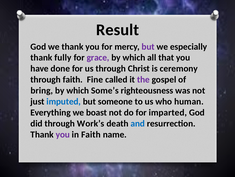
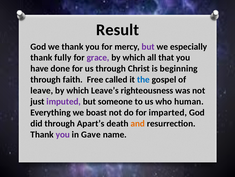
ceremony: ceremony -> beginning
Fine: Fine -> Free
the colour: purple -> blue
bring: bring -> leave
Some’s: Some’s -> Leave’s
imputed colour: blue -> purple
Work’s: Work’s -> Apart’s
and colour: blue -> orange
in Faith: Faith -> Gave
